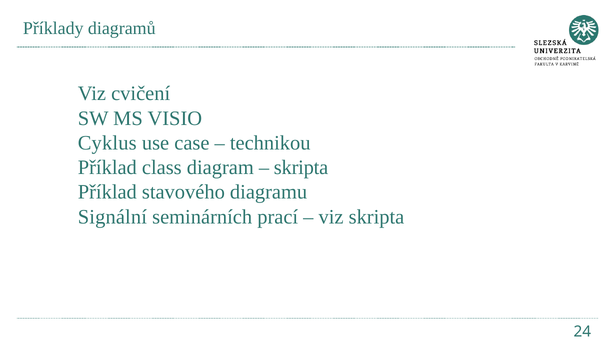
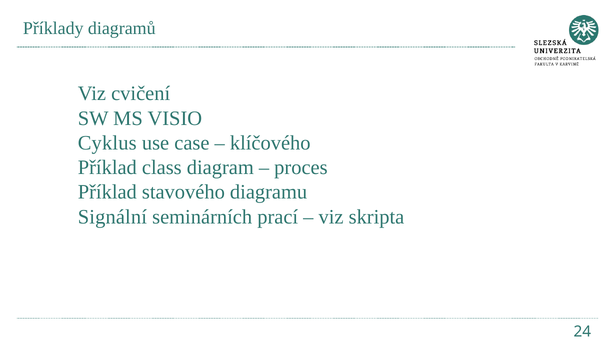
technikou: technikou -> klíčového
skripta at (301, 167): skripta -> proces
